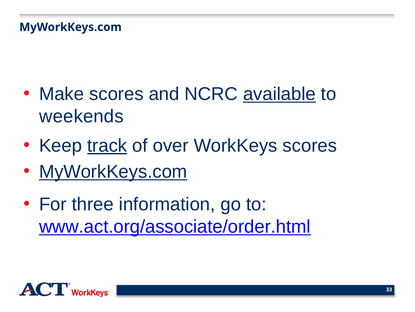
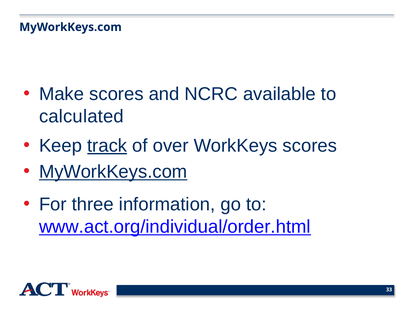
available underline: present -> none
weekends: weekends -> calculated
www.act.org/associate/order.html: www.act.org/associate/order.html -> www.act.org/individual/order.html
